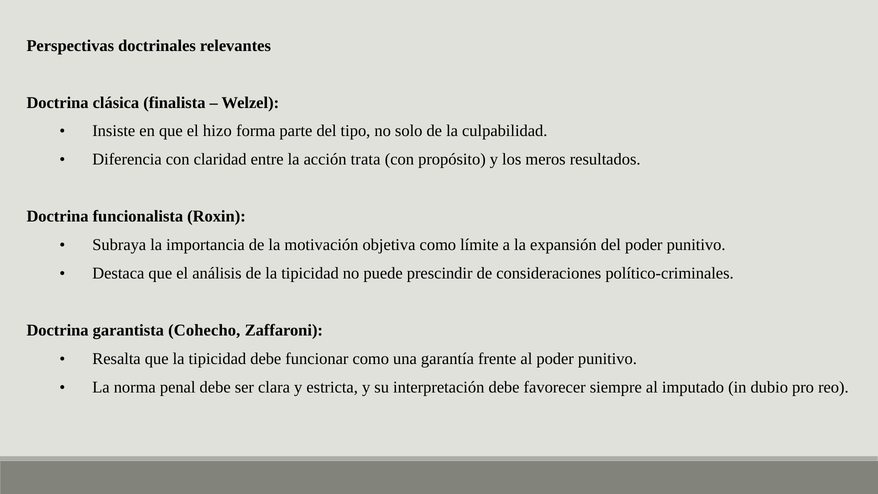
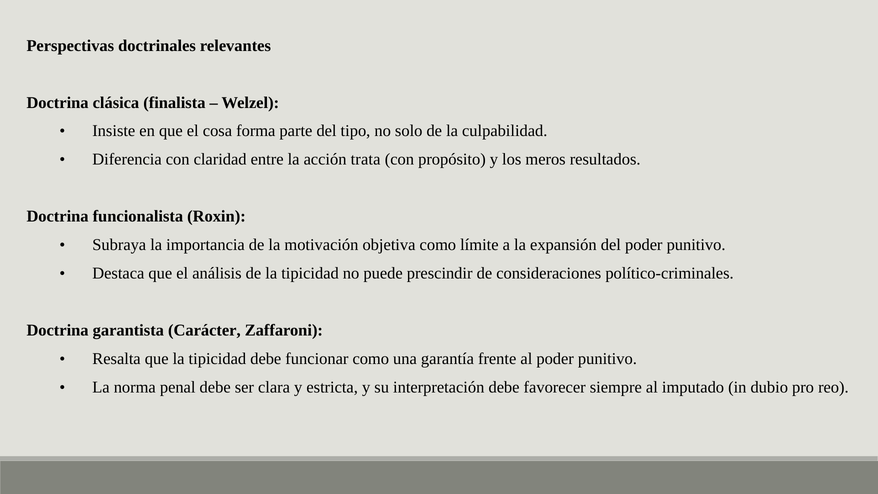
hizo: hizo -> cosa
Cohecho: Cohecho -> Carácter
